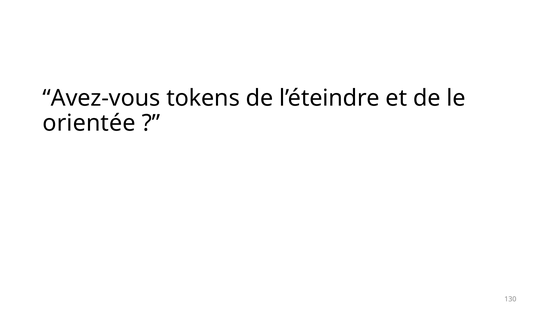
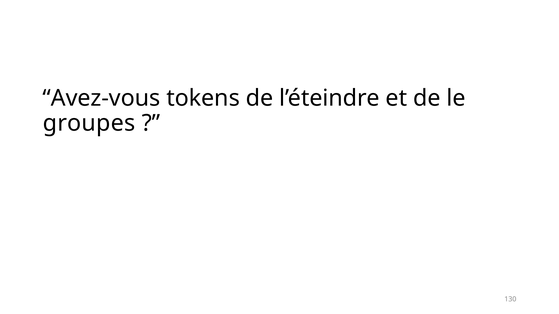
orientée: orientée -> groupes
